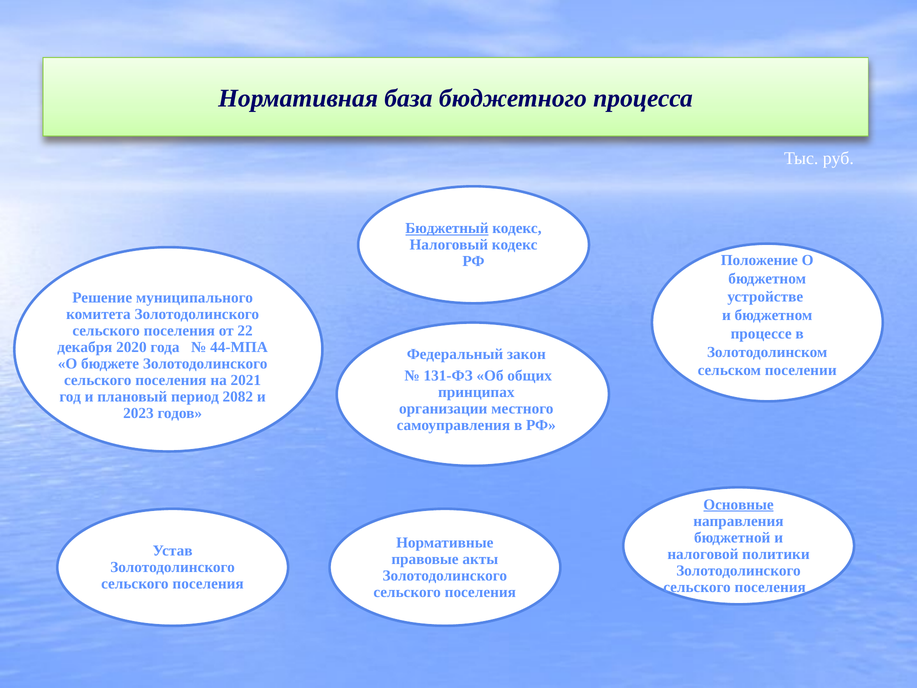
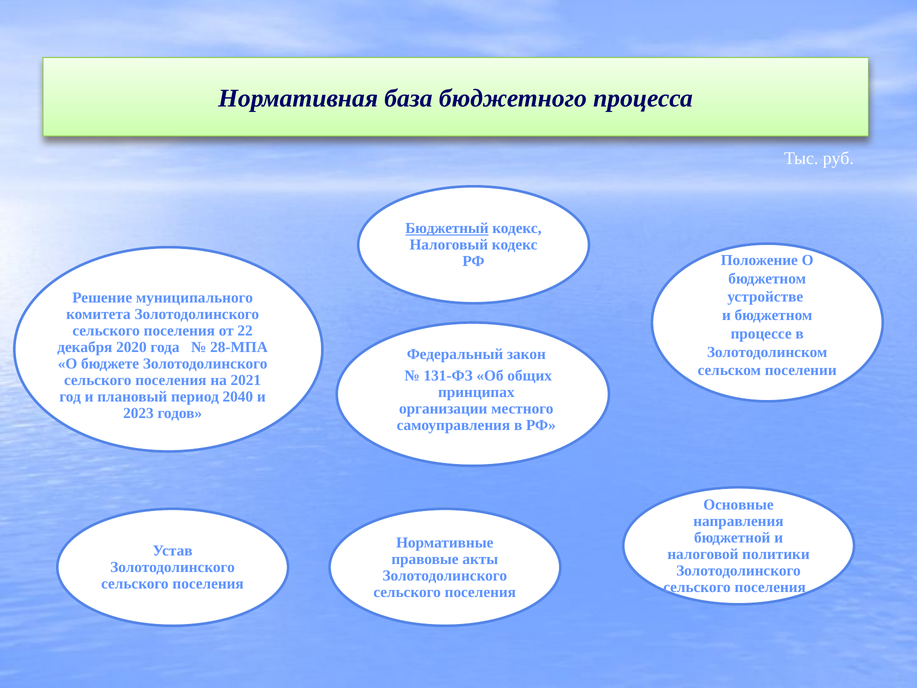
44-МПА: 44-МПА -> 28-МПА
2082: 2082 -> 2040
Основные underline: present -> none
